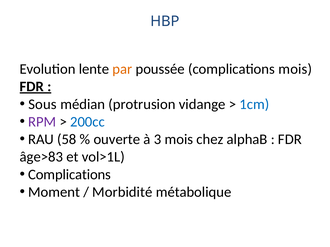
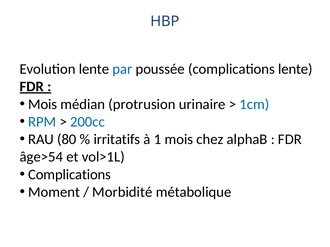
par colour: orange -> blue
complications mois: mois -> lente
Sous at (43, 104): Sous -> Mois
vidange: vidange -> urinaire
RPM colour: purple -> blue
58: 58 -> 80
ouverte: ouverte -> irritatifs
3: 3 -> 1
âge>83: âge>83 -> âge>54
